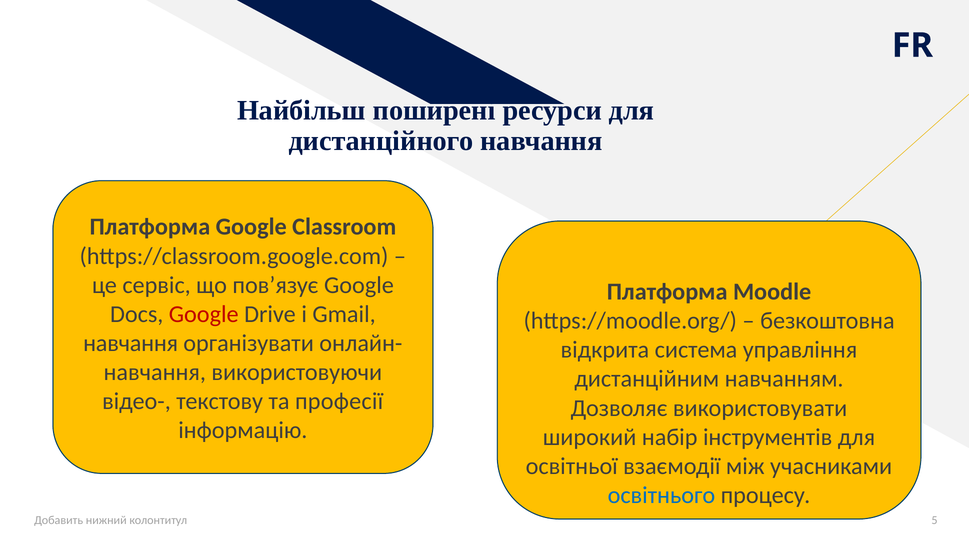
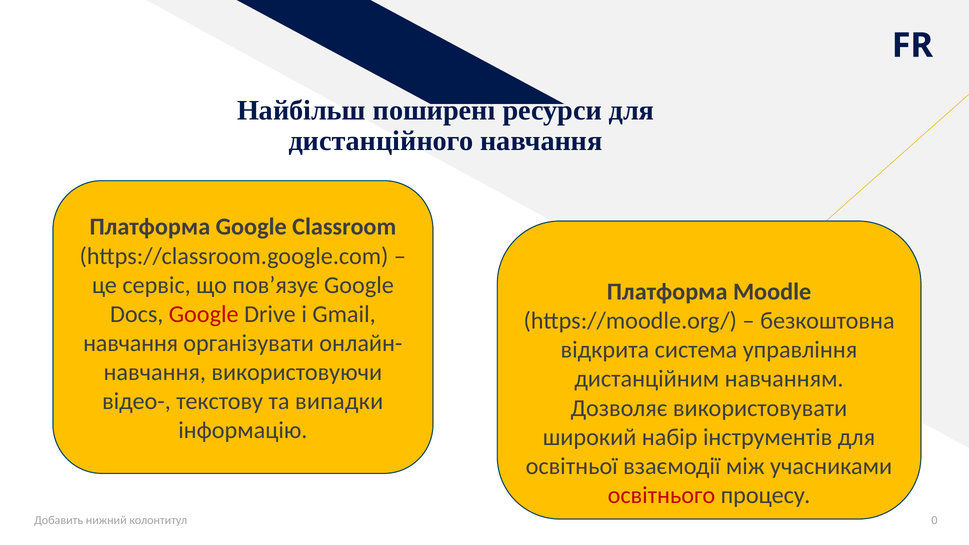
професії: професії -> випадки
освітнього colour: blue -> red
5: 5 -> 0
